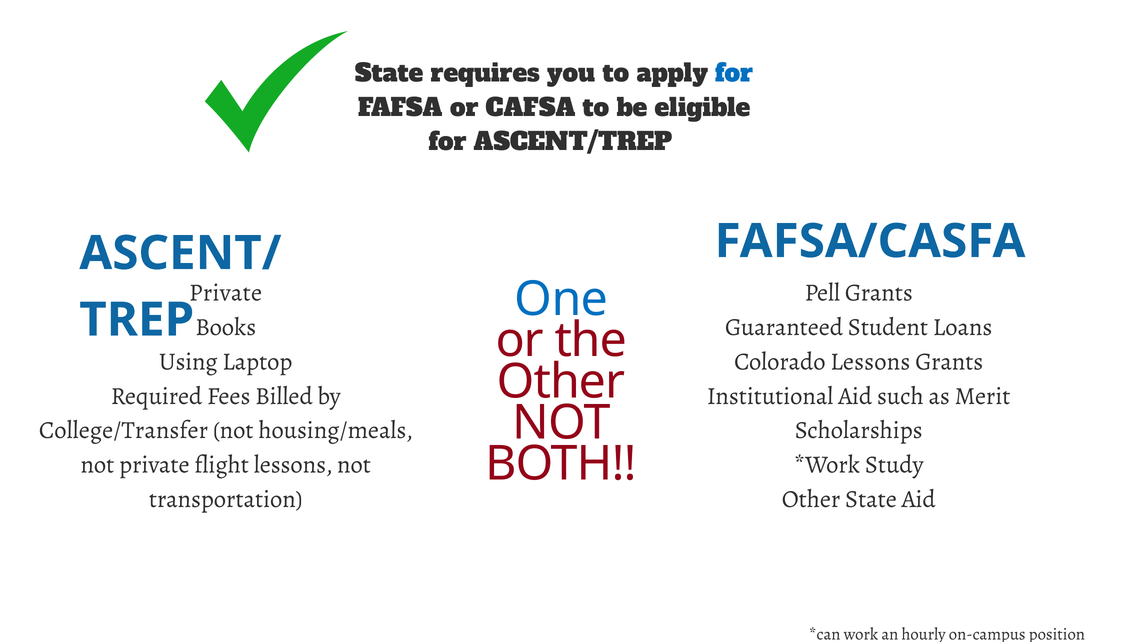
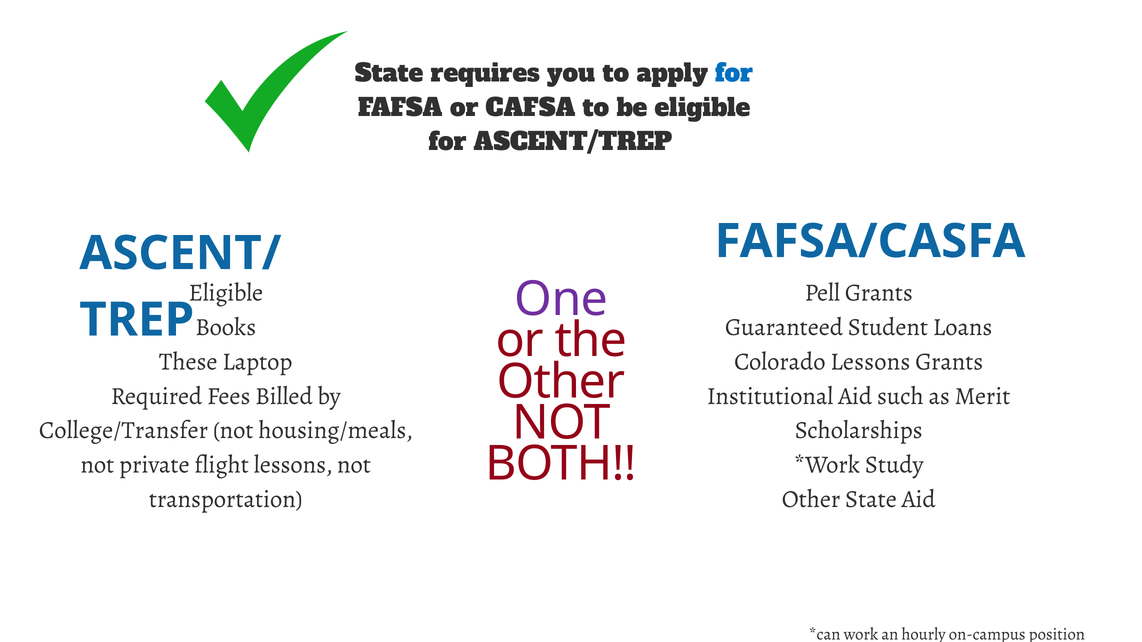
Private at (226, 293): Private -> Eligible
One colour: blue -> purple
Using: Using -> These
